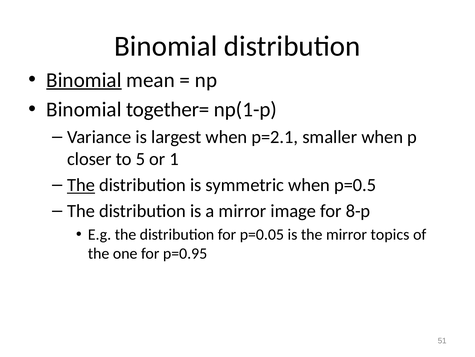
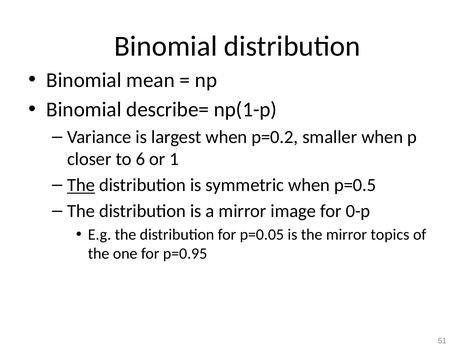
Binomial at (84, 80) underline: present -> none
together=: together= -> describe=
p=2.1: p=2.1 -> p=0.2
5: 5 -> 6
8-p: 8-p -> 0-p
